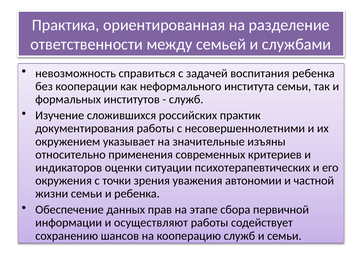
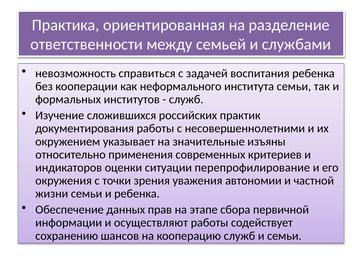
психотерапевтических: психотерапевтических -> перепрофилирование
